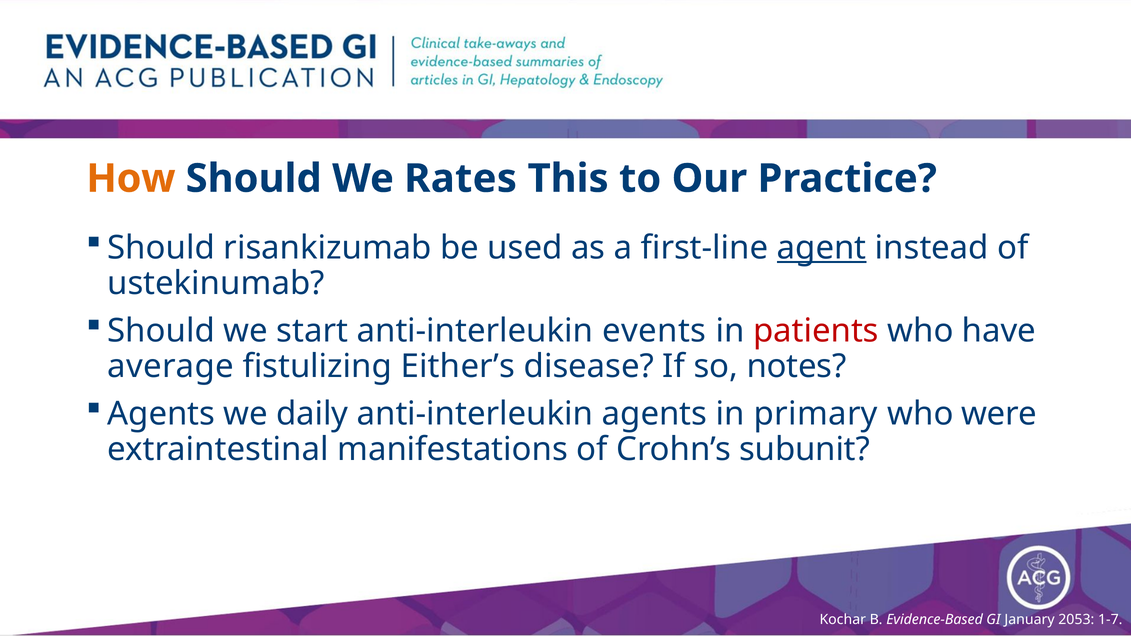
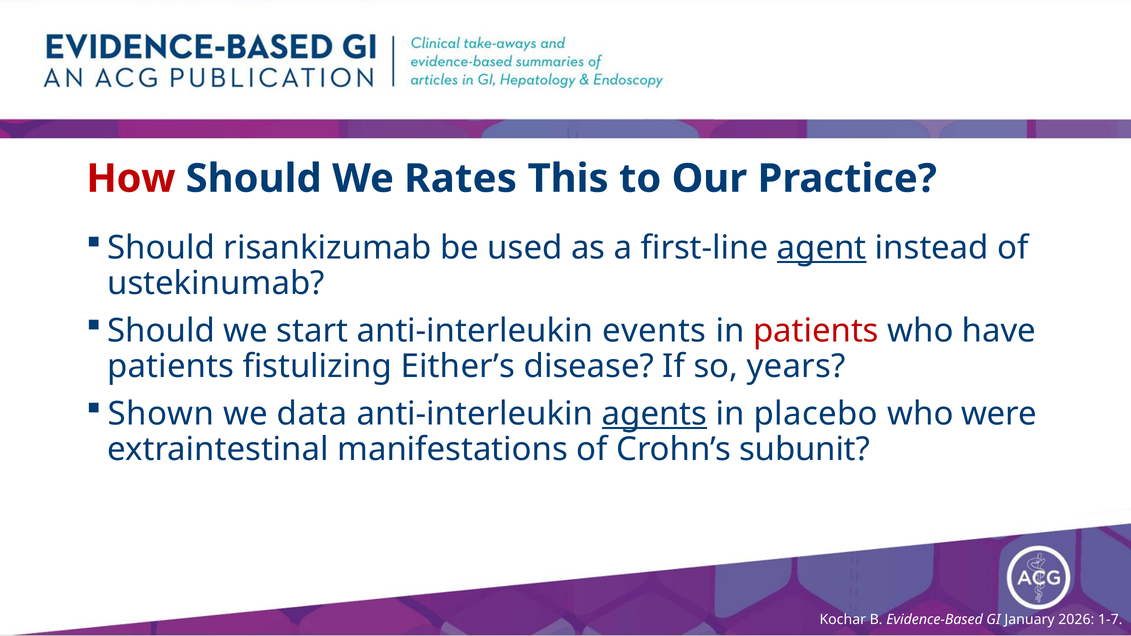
How colour: orange -> red
average at (171, 366): average -> patients
notes: notes -> years
Agents at (161, 414): Agents -> Shown
daily: daily -> data
agents at (654, 414) underline: none -> present
primary: primary -> placebo
2053: 2053 -> 2026
